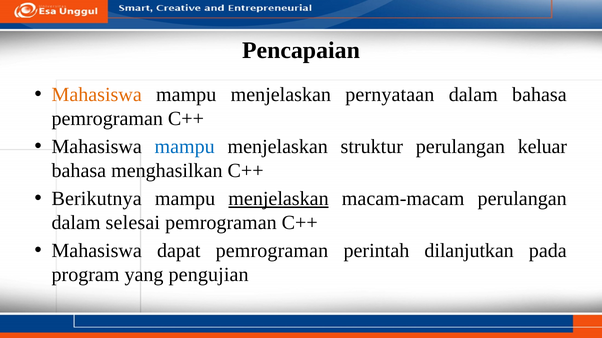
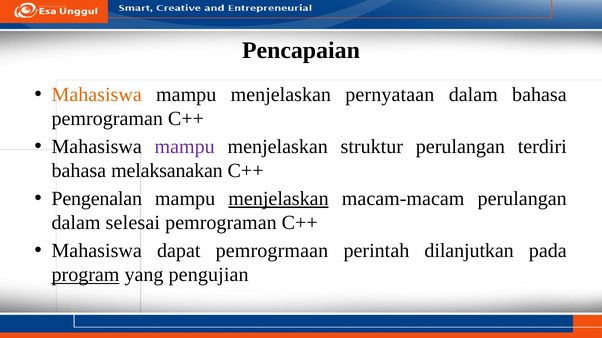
mampu at (185, 147) colour: blue -> purple
keluar: keluar -> terdiri
menghasilkan: menghasilkan -> melaksanakan
Berikutnya: Berikutnya -> Pengenalan
dapat pemrograman: pemrograman -> pemrogrmaan
program underline: none -> present
